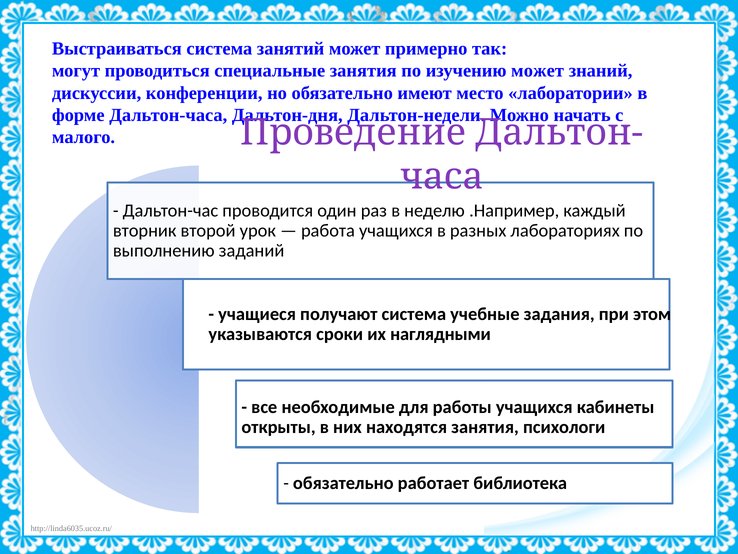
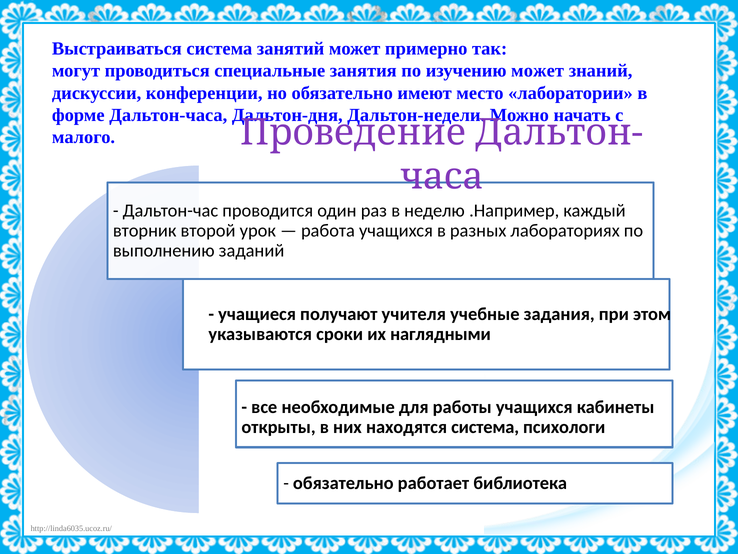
получают система: система -> учителя
находятся занятия: занятия -> система
